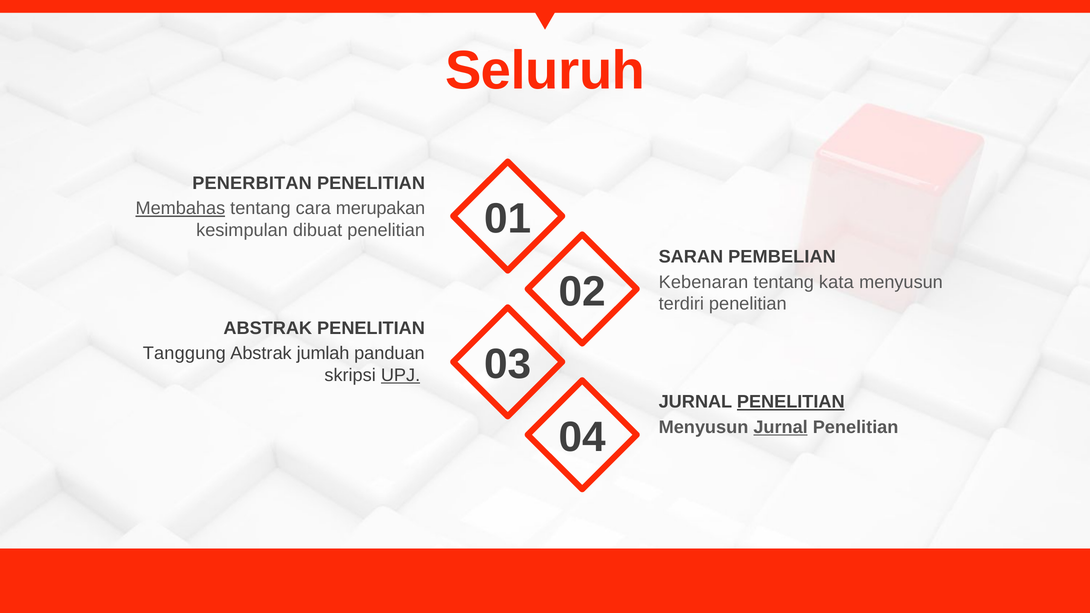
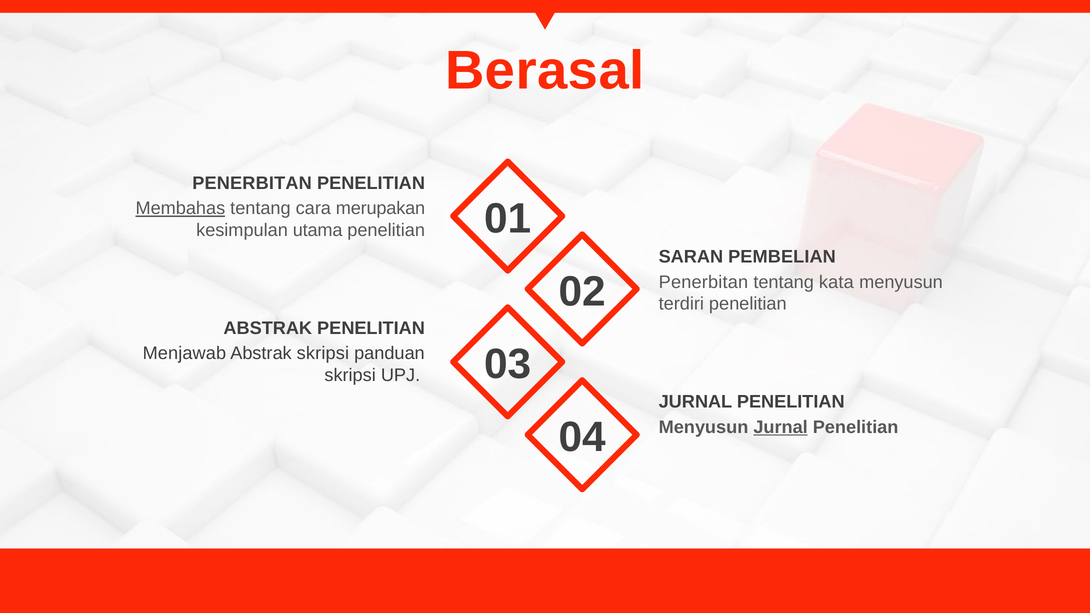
Seluruh: Seluruh -> Berasal
dibuat: dibuat -> utama
Kebenaran at (703, 282): Kebenaran -> Penerbitan
Tanggung: Tanggung -> Menjawab
Abstrak jumlah: jumlah -> skripsi
UPJ underline: present -> none
PENELITIAN at (791, 402) underline: present -> none
